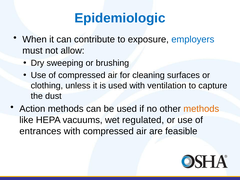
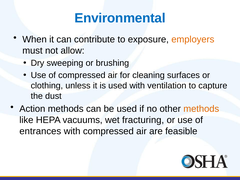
Epidemiologic: Epidemiologic -> Environmental
employers colour: blue -> orange
regulated: regulated -> fracturing
